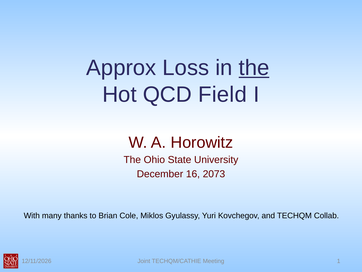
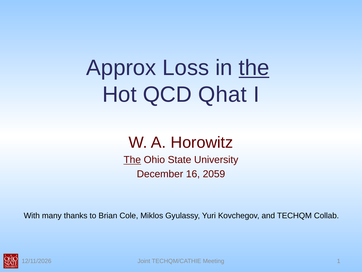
Field: Field -> Qhat
The at (132, 160) underline: none -> present
2073: 2073 -> 2059
